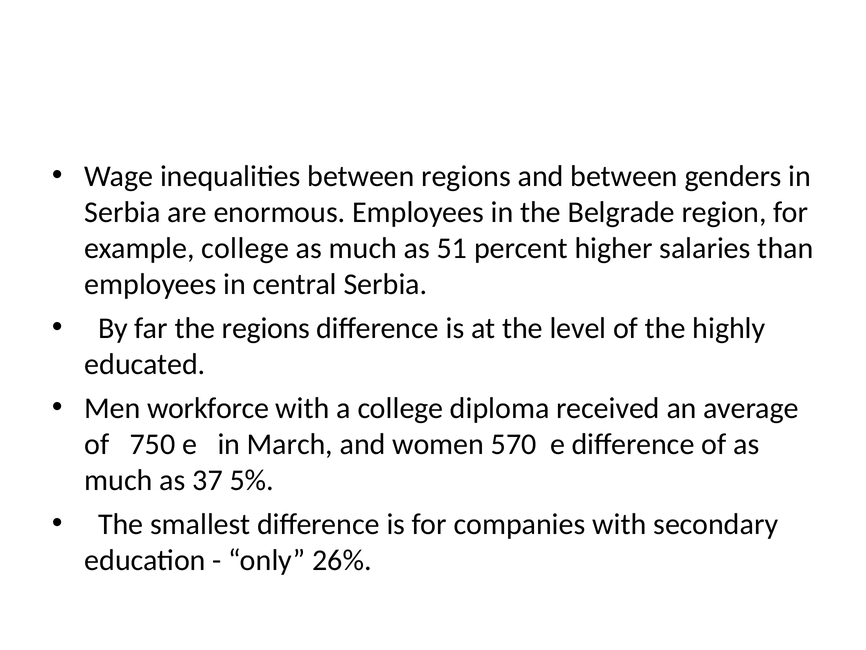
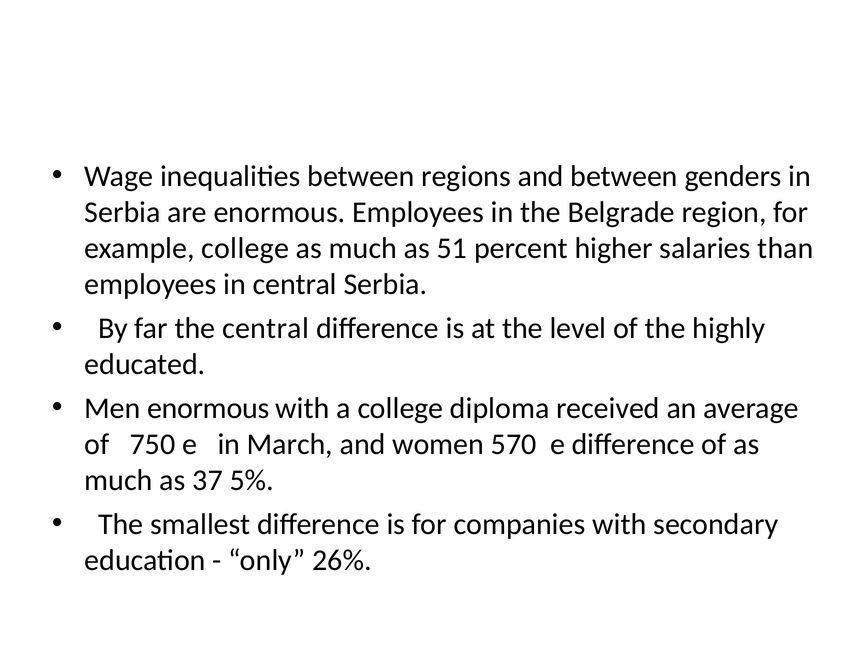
the regions: regions -> central
Men workforce: workforce -> enormous
